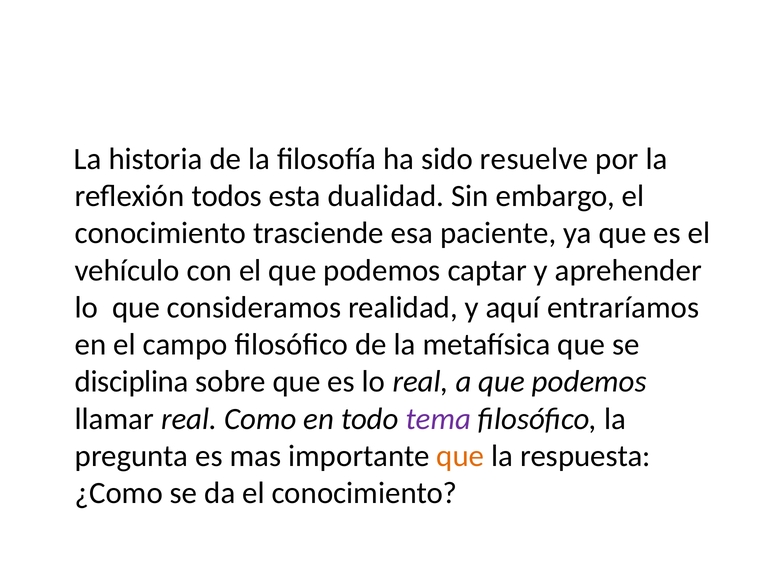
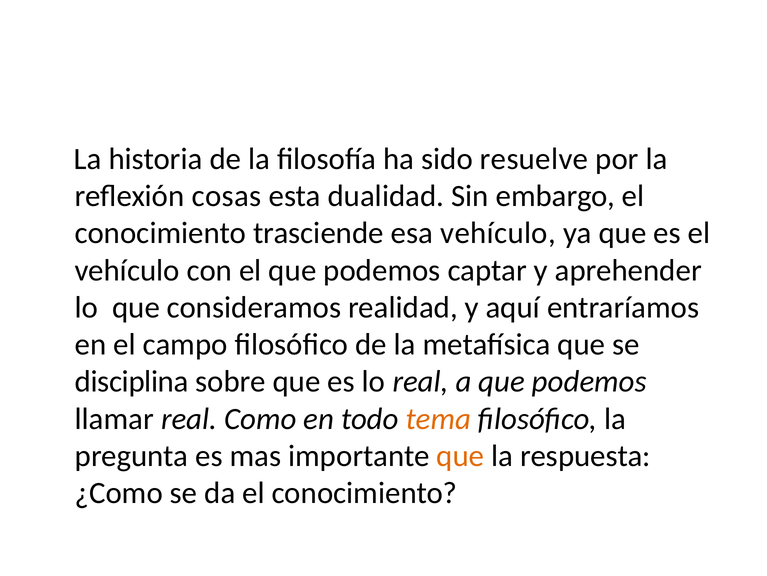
todos: todos -> cosas
esa paciente: paciente -> vehículo
tema colour: purple -> orange
